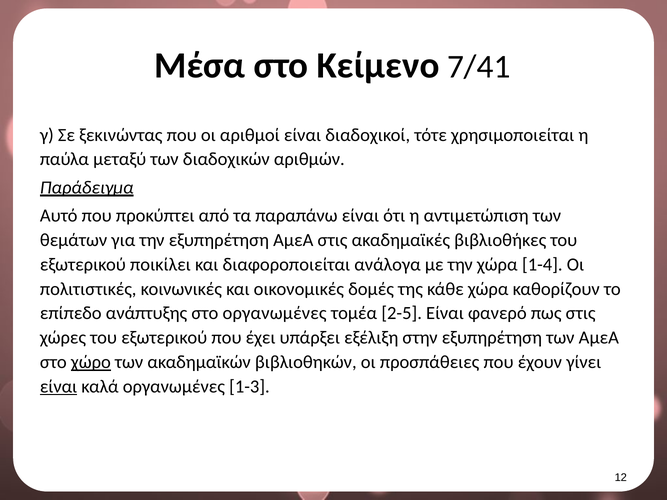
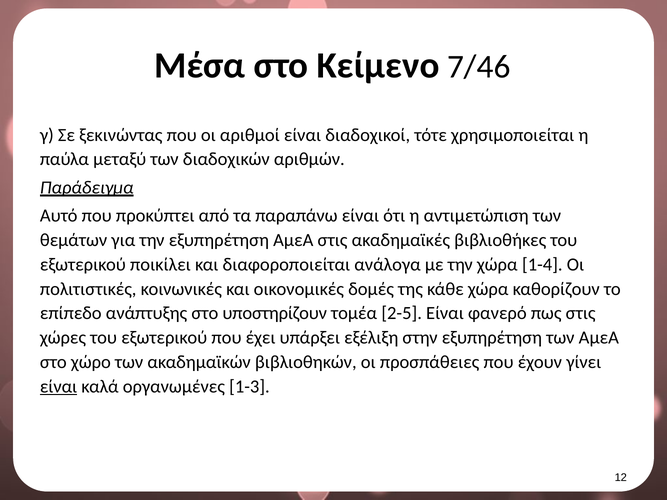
7/41: 7/41 -> 7/46
στο οργανωμένες: οργανωμένες -> υποστηρίζουν
χώρο underline: present -> none
